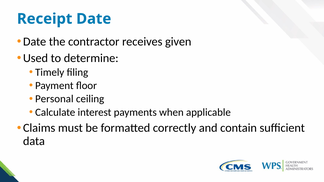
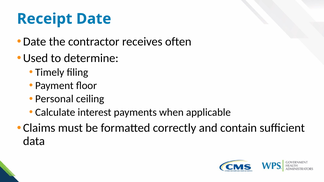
given: given -> often
